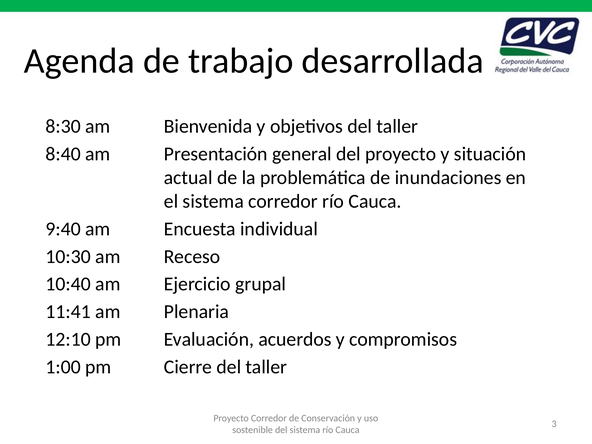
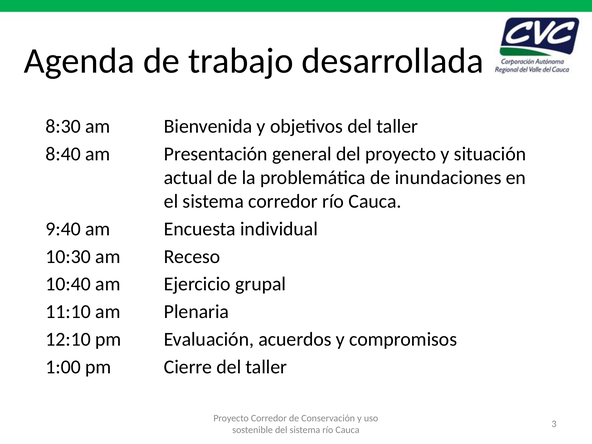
11:41: 11:41 -> 11:10
